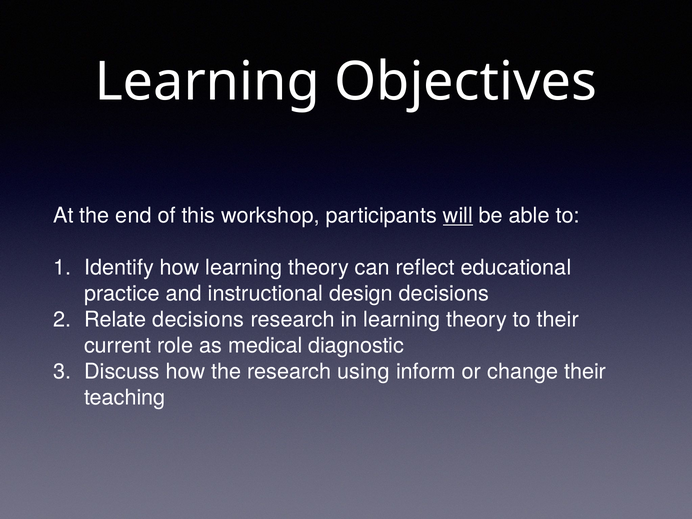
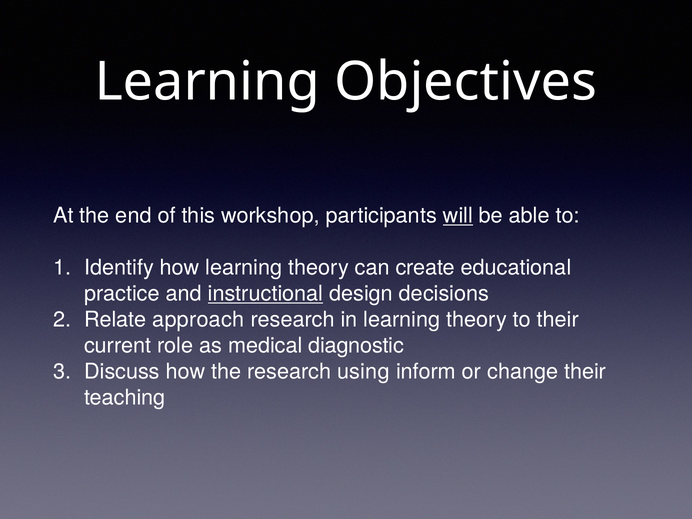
reflect: reflect -> create
instructional underline: none -> present
Relate decisions: decisions -> approach
